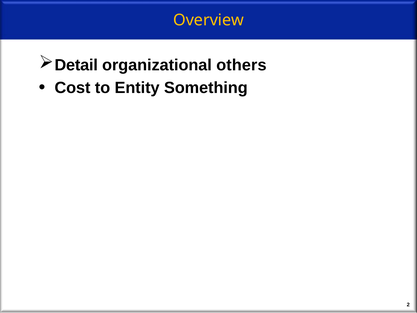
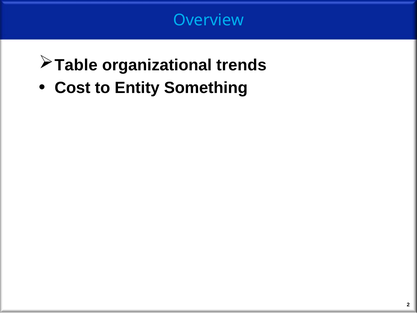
Overview colour: yellow -> light blue
Detail: Detail -> Table
others: others -> trends
